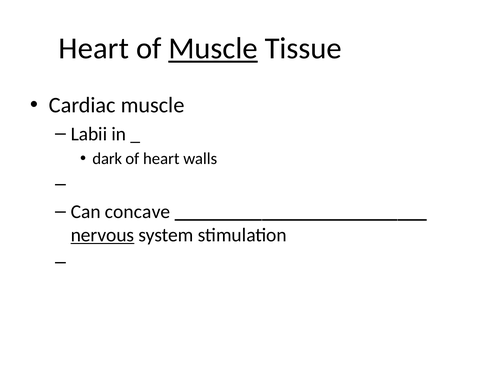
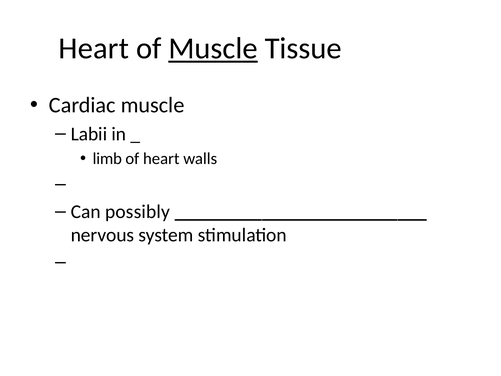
dark: dark -> limb
concave: concave -> possibly
nervous underline: present -> none
